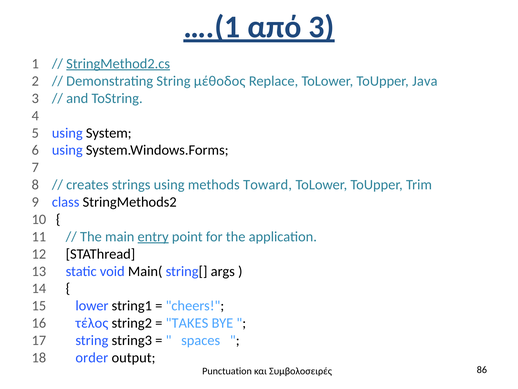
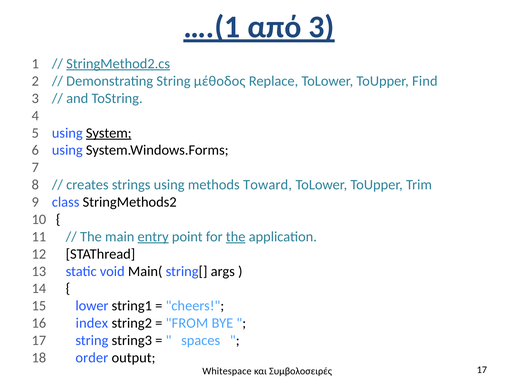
Java: Java -> Find
System underline: none -> present
the at (236, 236) underline: none -> present
τέλος: τέλος -> index
TAKES: TAKES -> FROM
Punctuation: Punctuation -> Whitespace
Συμβολοσειρές 86: 86 -> 17
